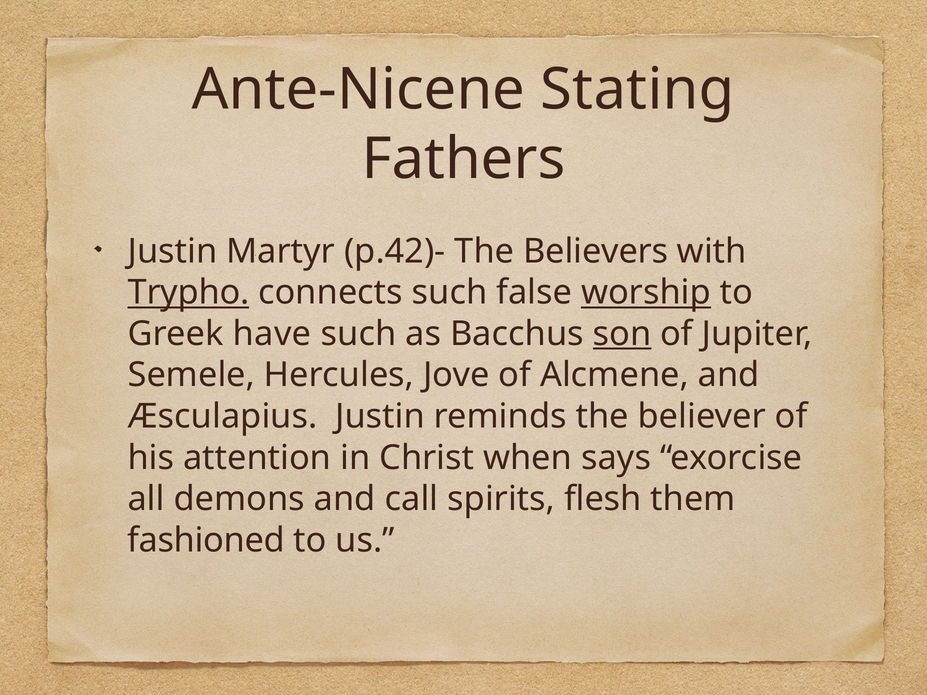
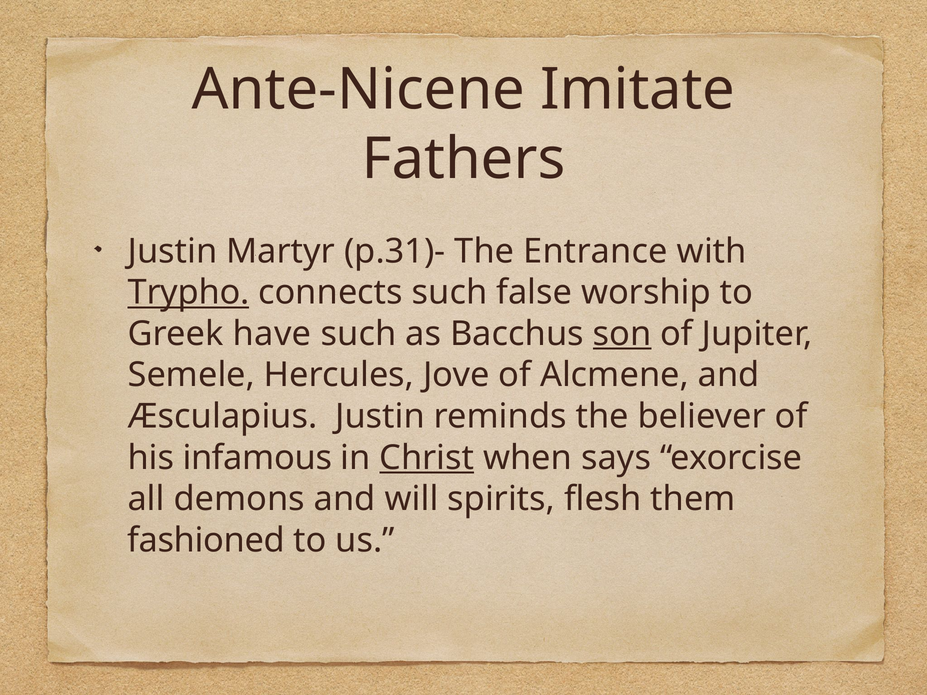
Stating: Stating -> Imitate
p.42)-: p.42)- -> p.31)-
Believers: Believers -> Entrance
worship underline: present -> none
attention: attention -> infamous
Christ underline: none -> present
call: call -> will
